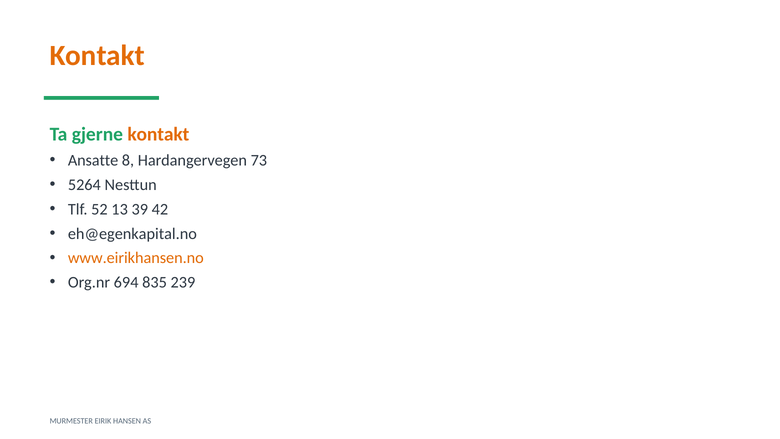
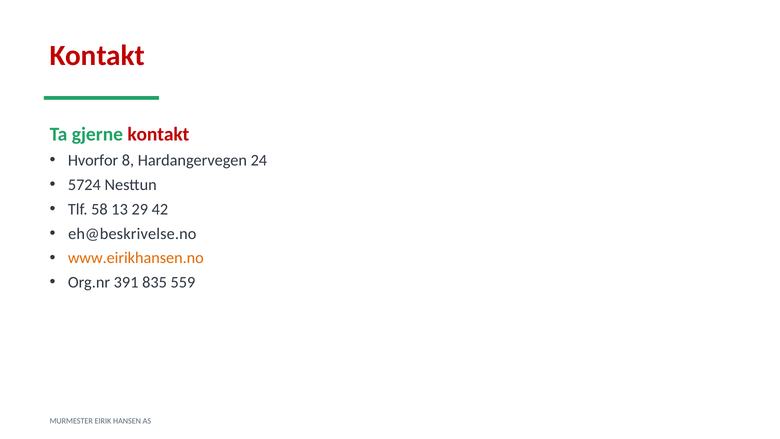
Kontakt at (97, 56) colour: orange -> red
kontakt at (158, 134) colour: orange -> red
Ansatte: Ansatte -> Hvorfor
73: 73 -> 24
5264: 5264 -> 5724
52: 52 -> 58
39: 39 -> 29
eh@egenkapital.no: eh@egenkapital.no -> eh@beskrivelse.no
694: 694 -> 391
239: 239 -> 559
